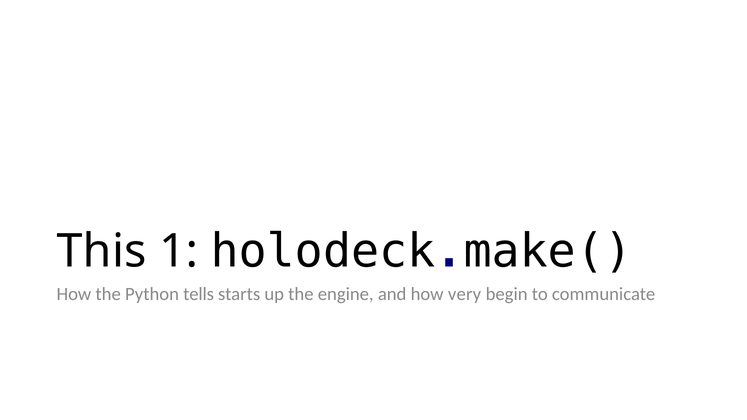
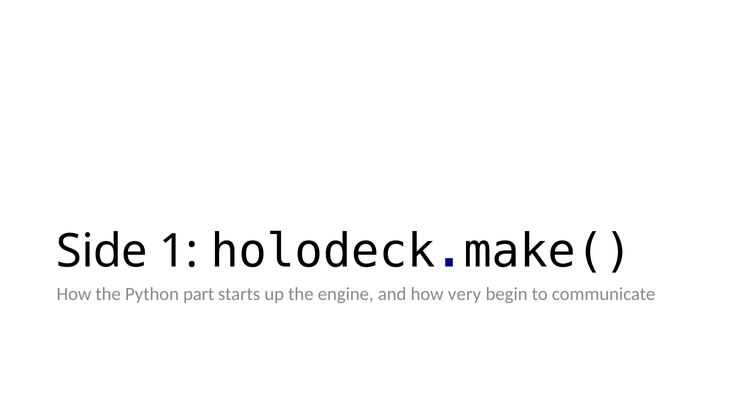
This: This -> Side
tells: tells -> part
